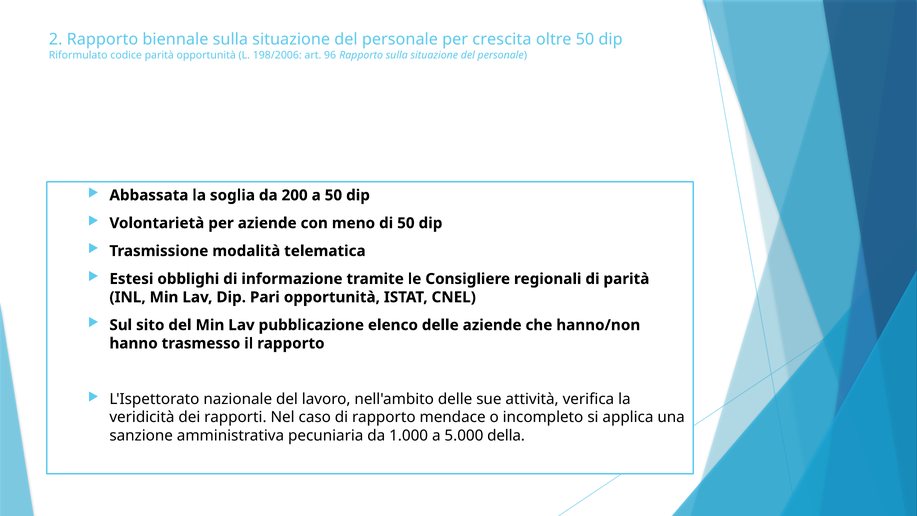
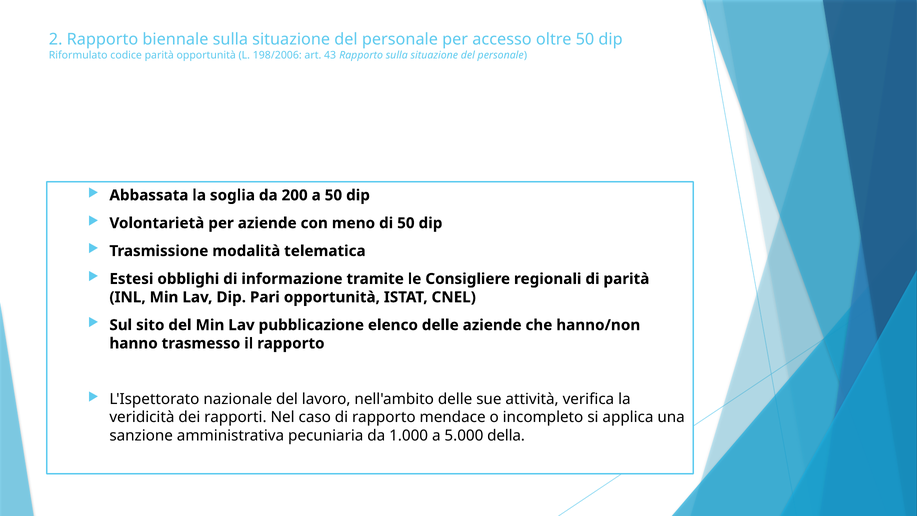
crescita: crescita -> accesso
96: 96 -> 43
